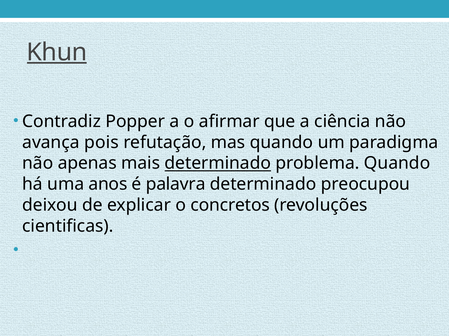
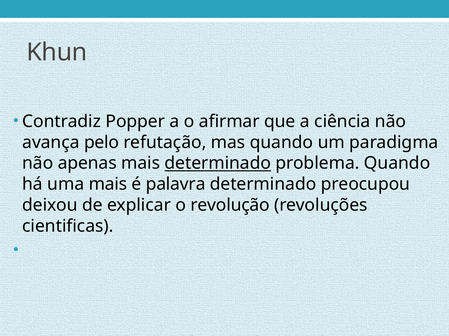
Khun underline: present -> none
pois: pois -> pelo
uma anos: anos -> mais
concretos: concretos -> revolução
